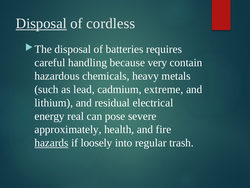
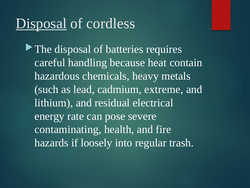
very: very -> heat
real: real -> rate
approximately: approximately -> contaminating
hazards underline: present -> none
